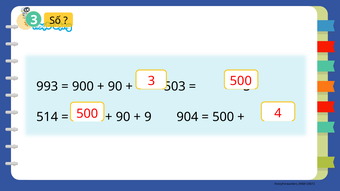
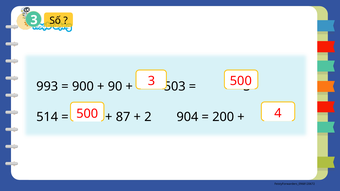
90 at (123, 117): 90 -> 87
9: 9 -> 2
500 at (223, 117): 500 -> 200
